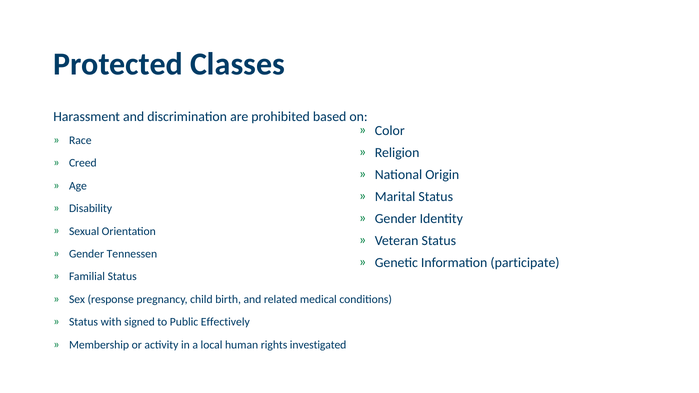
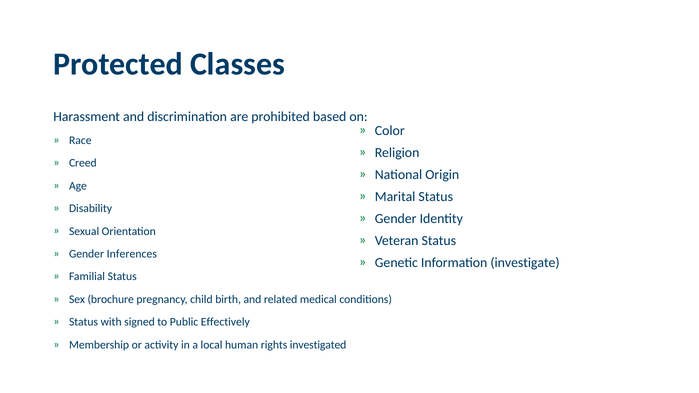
Tennessen: Tennessen -> Inferences
participate: participate -> investigate
response: response -> brochure
